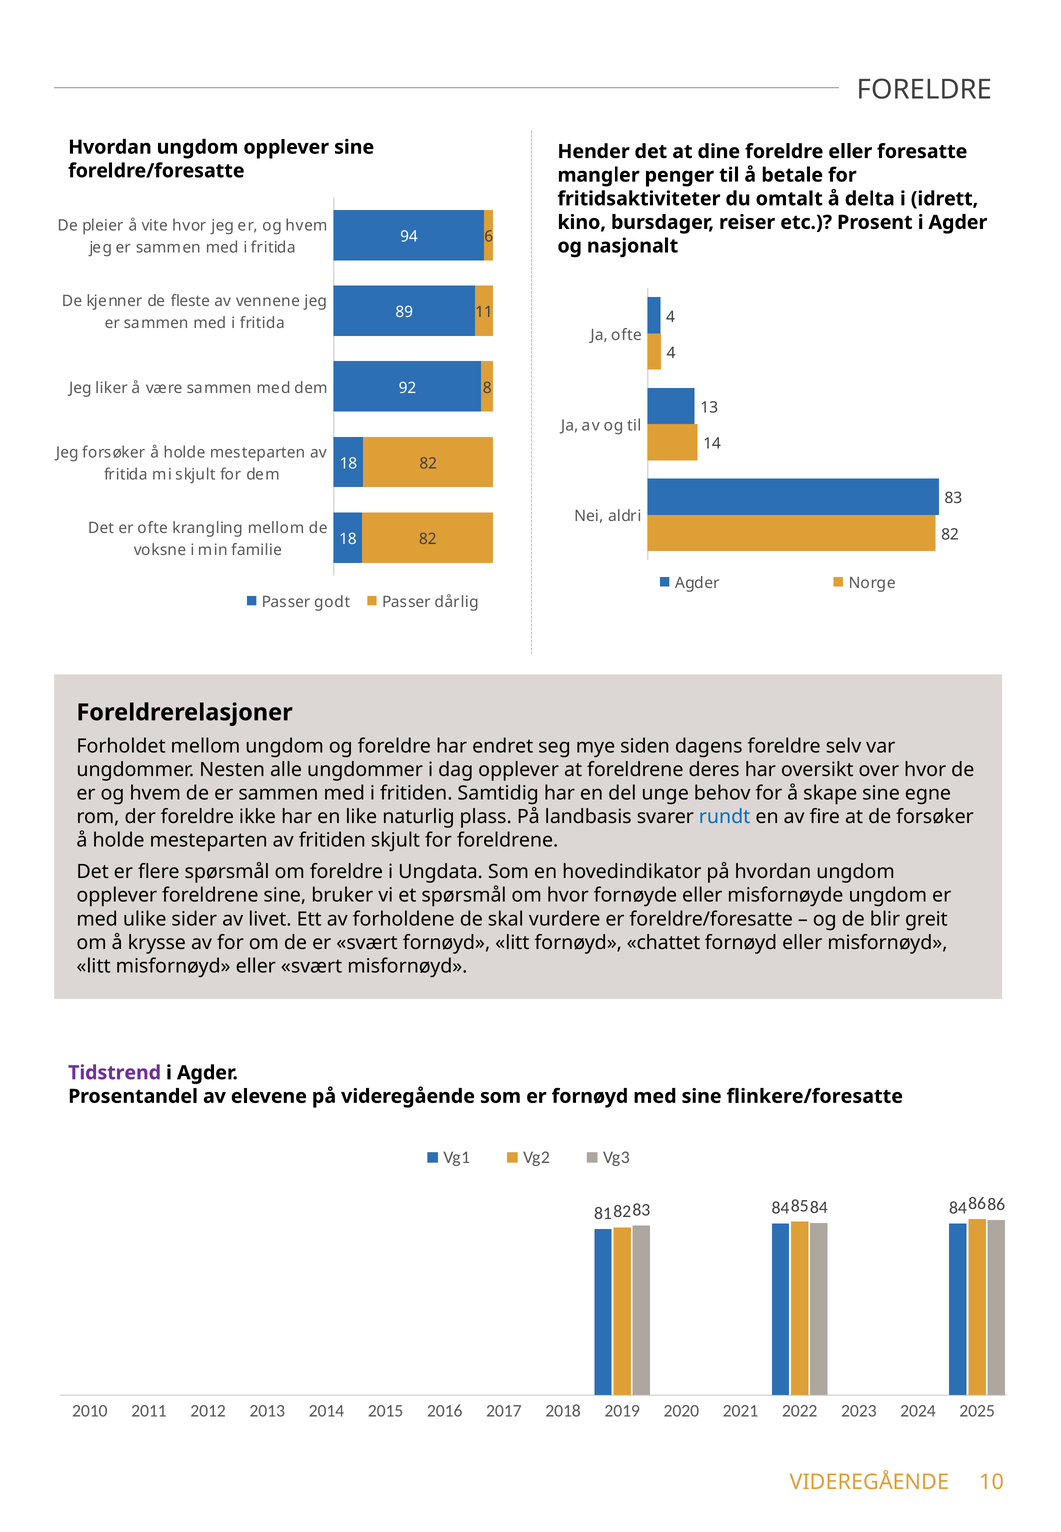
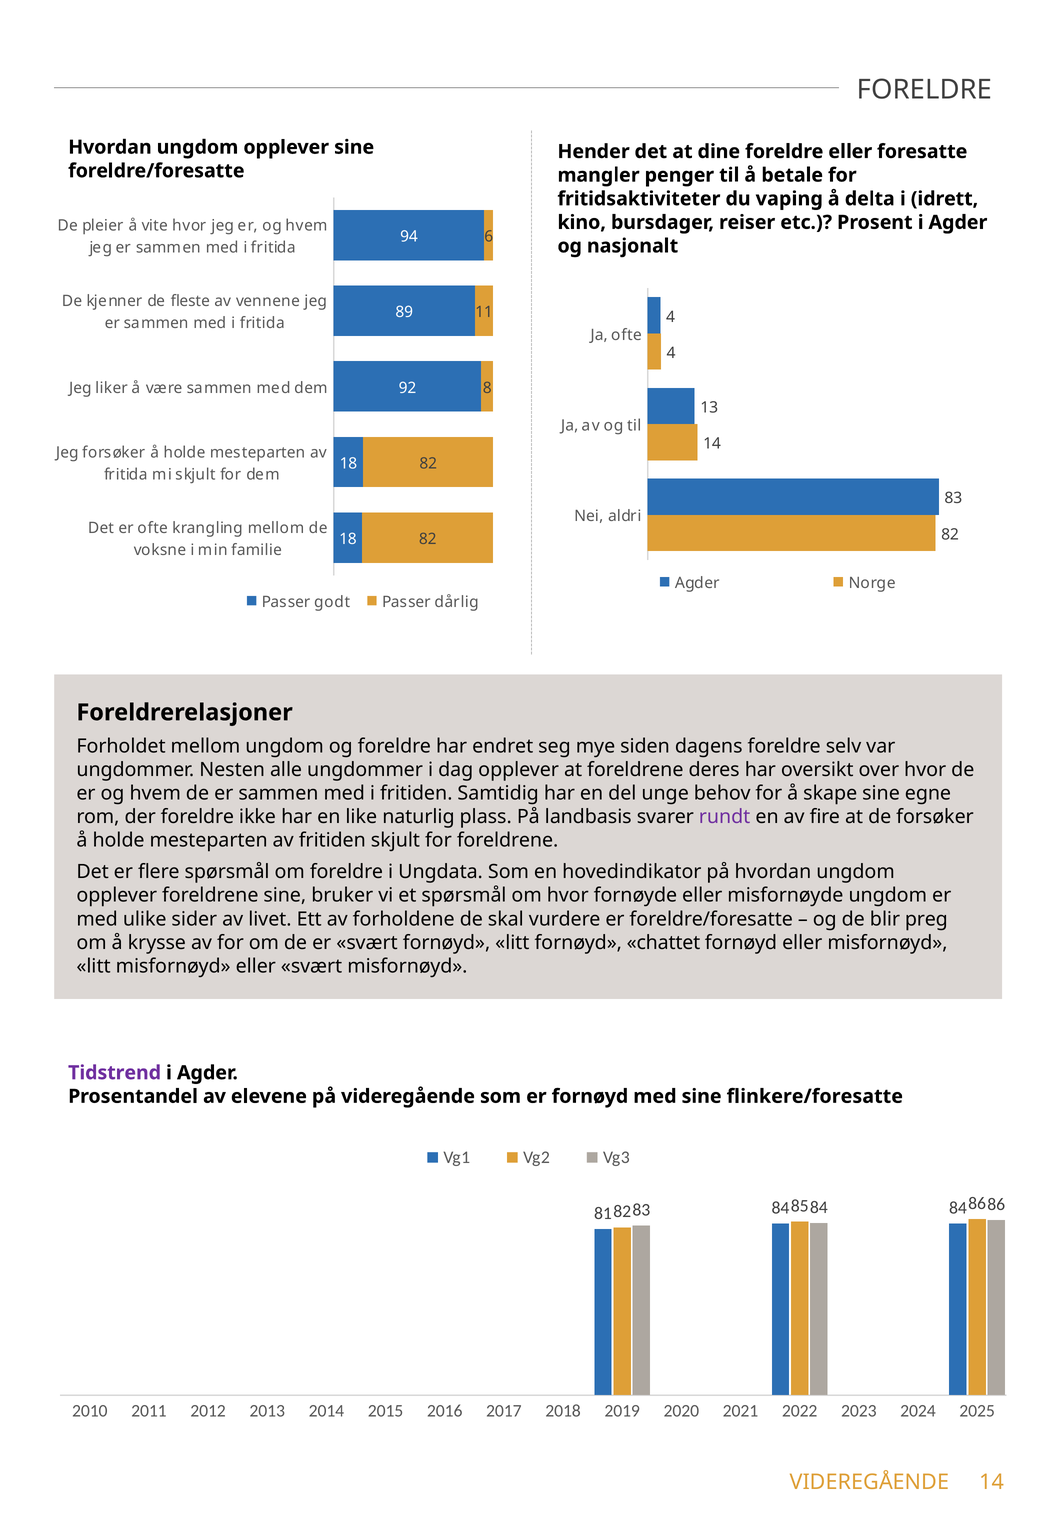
omtalt: omtalt -> vaping
rundt colour: blue -> purple
greit: greit -> preg
VIDEREGÅENDE 10: 10 -> 14
